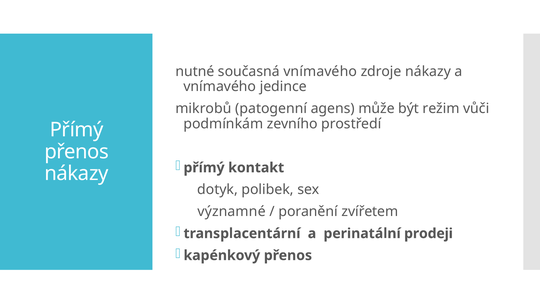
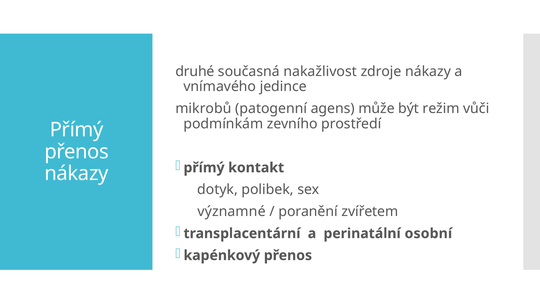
nutné: nutné -> druhé
současná vnímavého: vnímavého -> nakažlivost
prodeji: prodeji -> osobní
